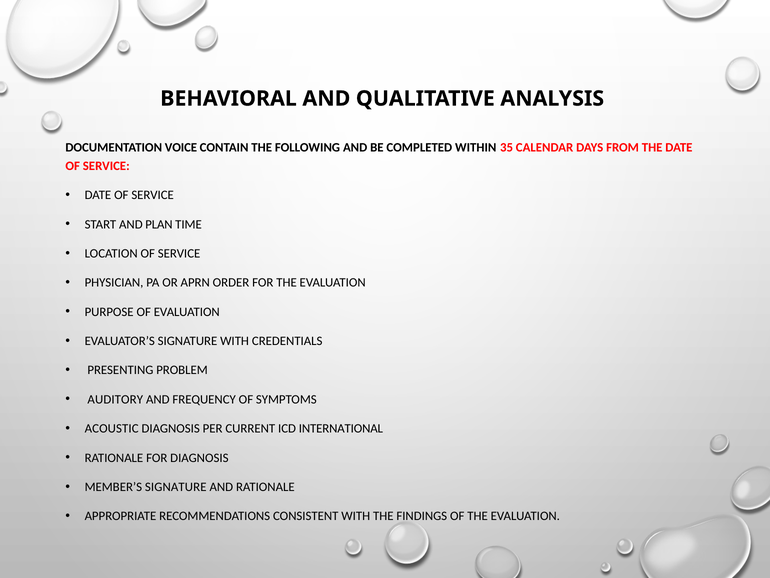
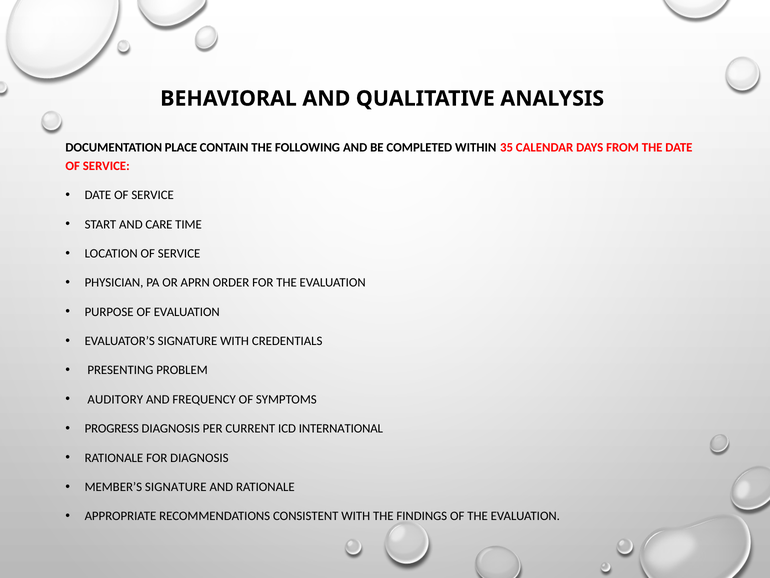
VOICE: VOICE -> PLACE
PLAN: PLAN -> CARE
ACOUSTIC: ACOUSTIC -> PROGRESS
